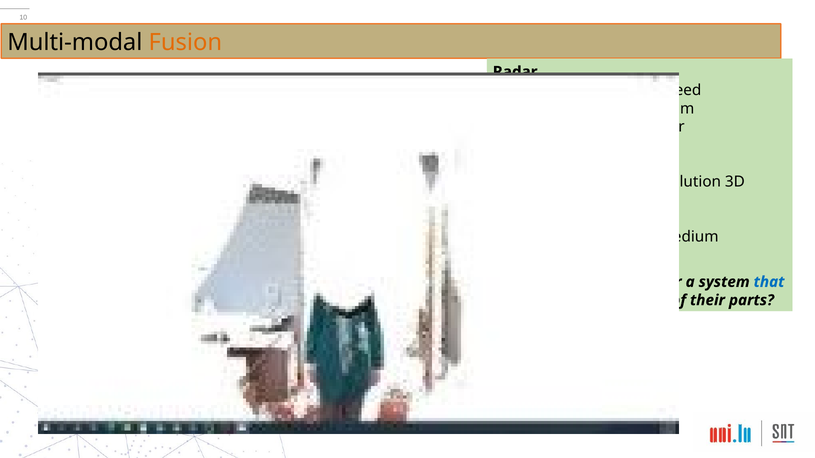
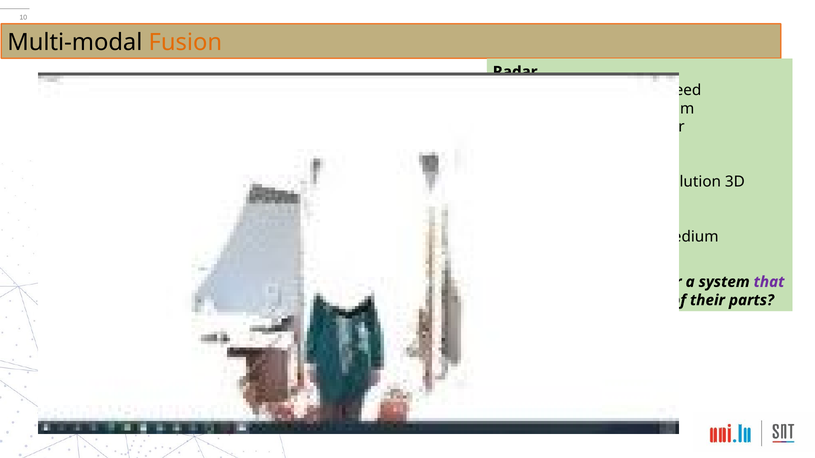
that colour: blue -> purple
